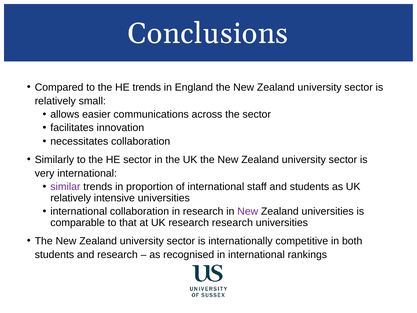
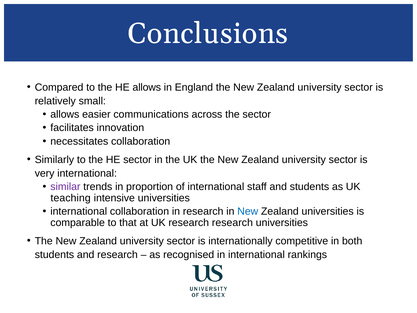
HE trends: trends -> allows
relatively at (71, 198): relatively -> teaching
New at (248, 211) colour: purple -> blue
